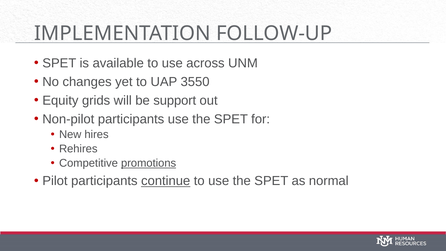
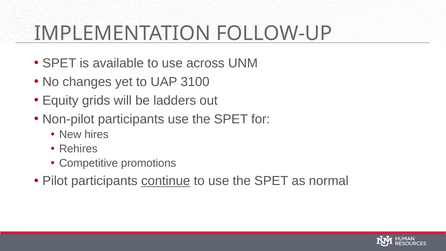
3550: 3550 -> 3100
support: support -> ladders
promotions underline: present -> none
